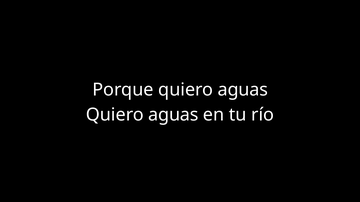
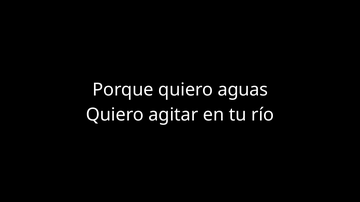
aguas at (173, 115): aguas -> agitar
